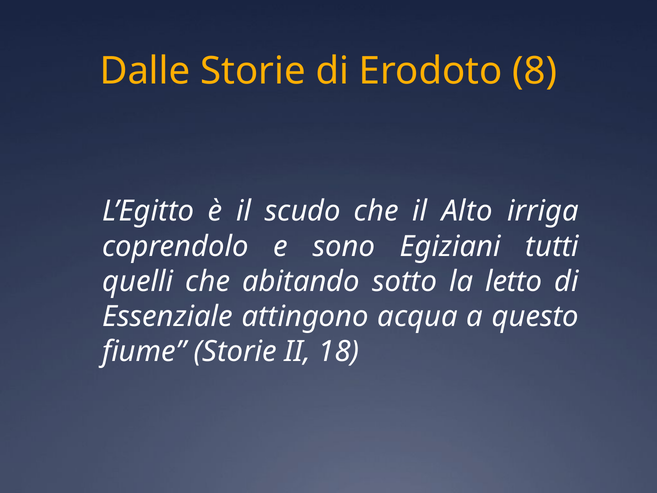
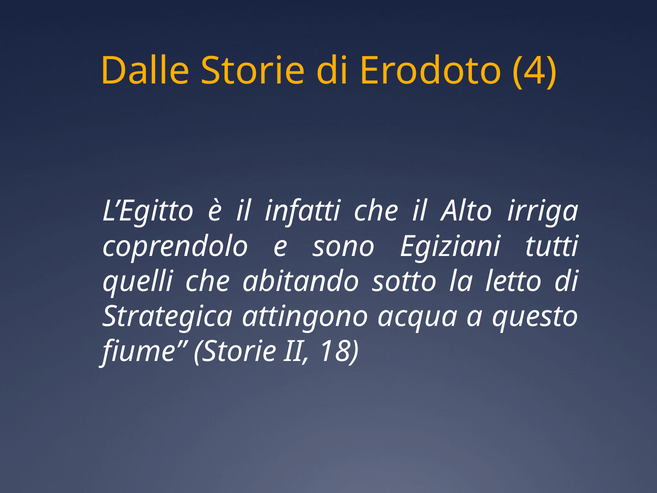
8: 8 -> 4
scudo: scudo -> infatti
Essenziale: Essenziale -> Strategica
